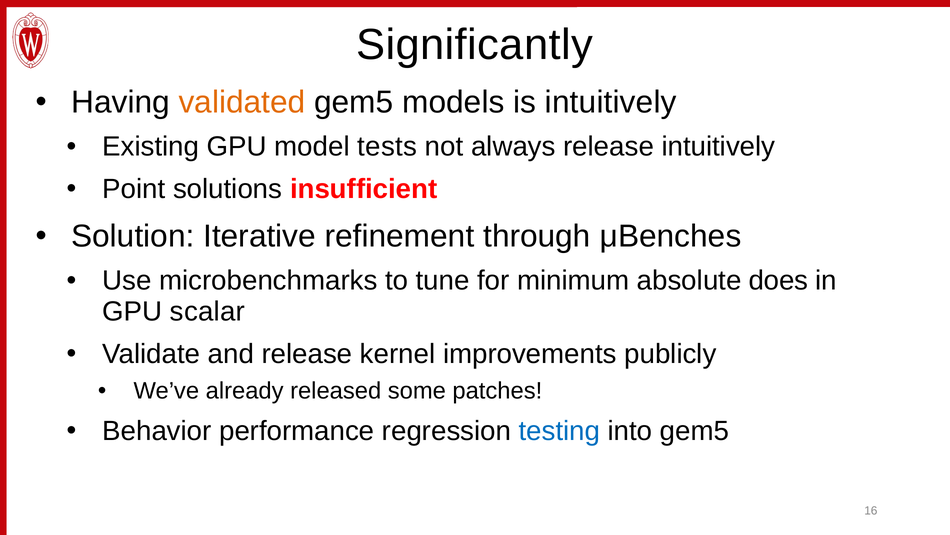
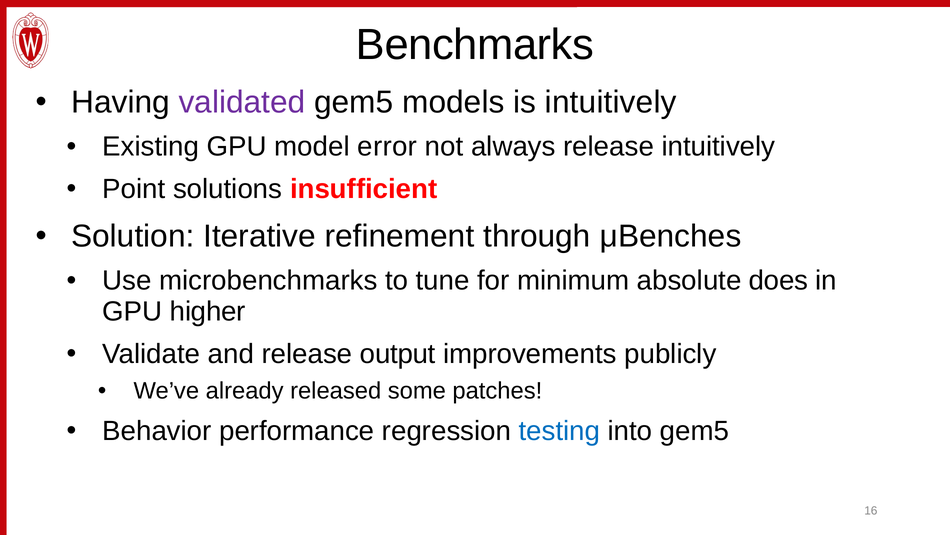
Significantly: Significantly -> Benchmarks
validated colour: orange -> purple
tests: tests -> error
scalar: scalar -> higher
kernel: kernel -> output
